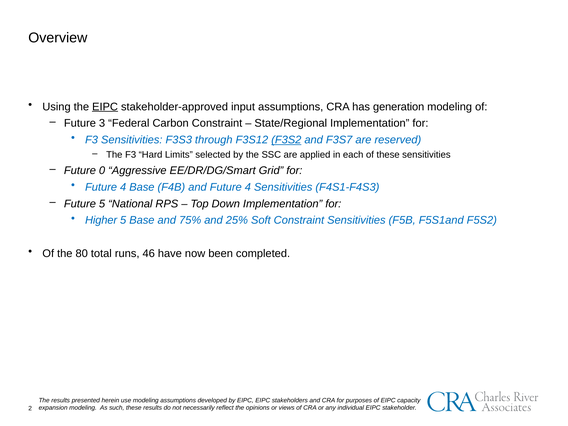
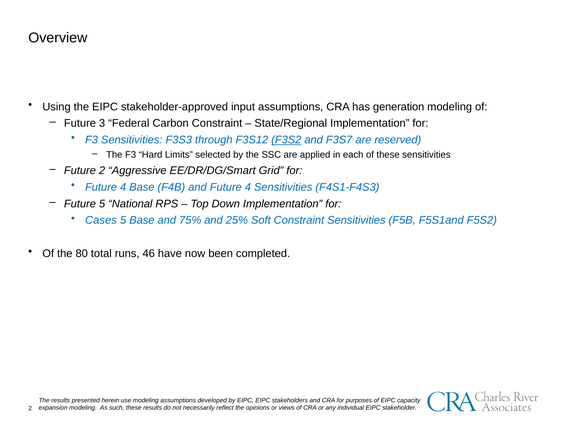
EIPC at (105, 107) underline: present -> none
Future 0: 0 -> 2
Higher: Higher -> Cases
